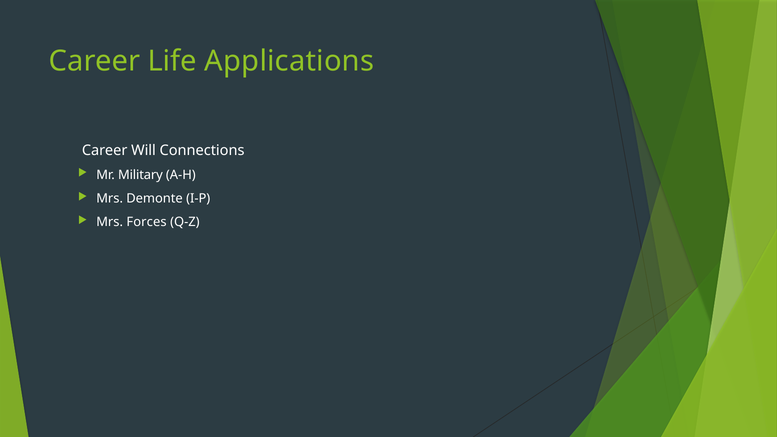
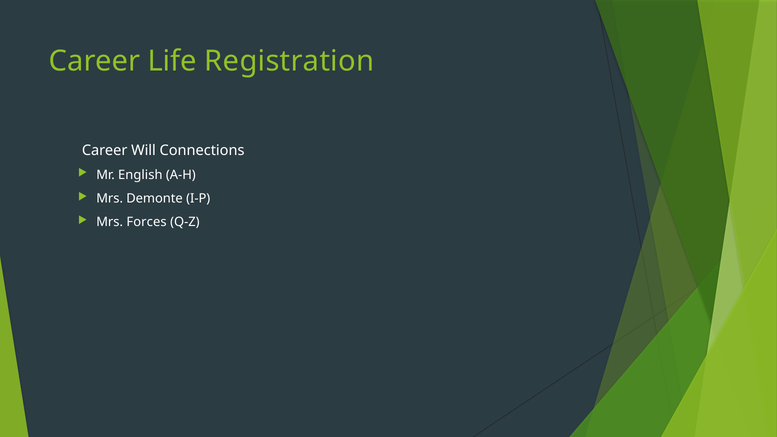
Applications: Applications -> Registration
Military: Military -> English
